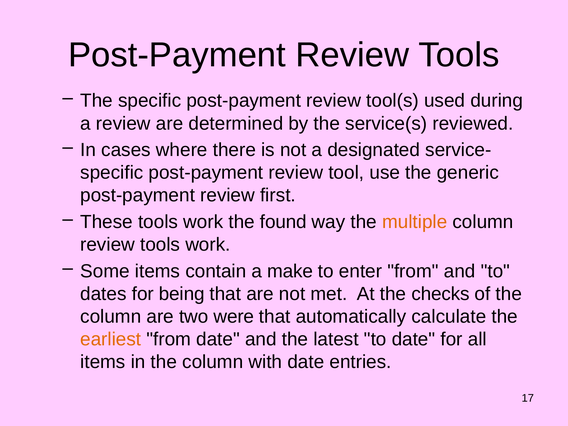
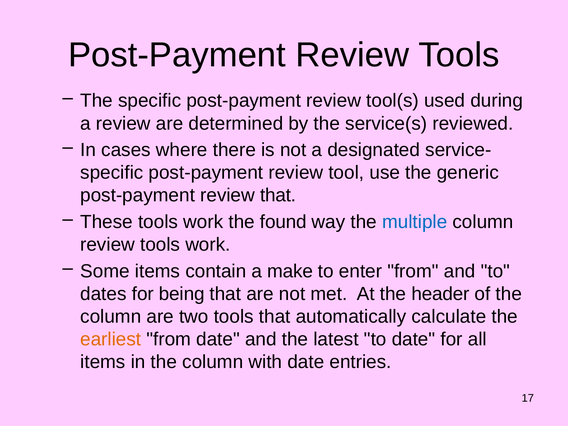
review first: first -> that
multiple colour: orange -> blue
checks: checks -> header
two were: were -> tools
